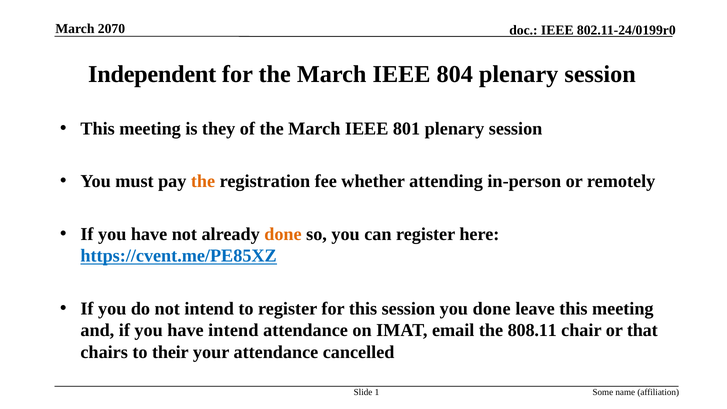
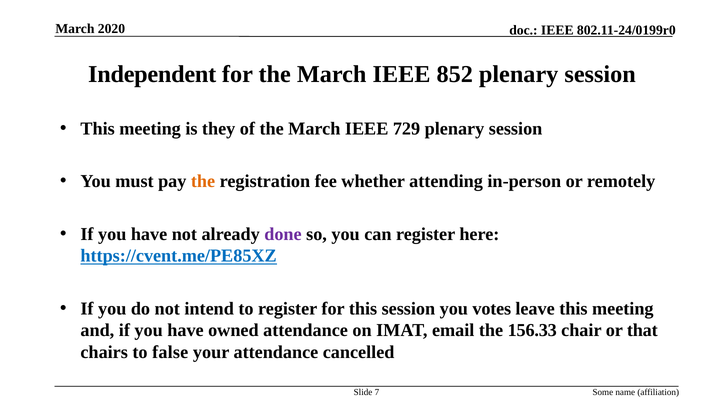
2070: 2070 -> 2020
804: 804 -> 852
801: 801 -> 729
done at (283, 234) colour: orange -> purple
you done: done -> votes
have intend: intend -> owned
808.11: 808.11 -> 156.33
their: their -> false
1: 1 -> 7
